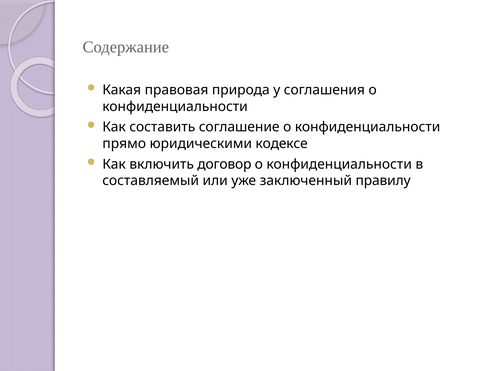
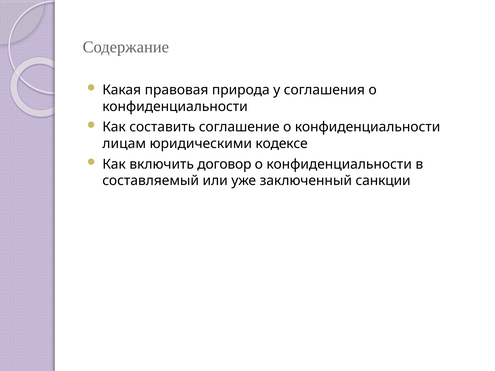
прямо: прямо -> лицам
правилу: правилу -> санкции
